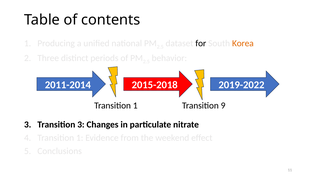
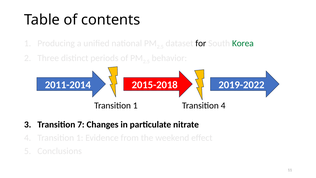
Korea colour: orange -> green
Transition 9: 9 -> 4
Transition 3: 3 -> 7
